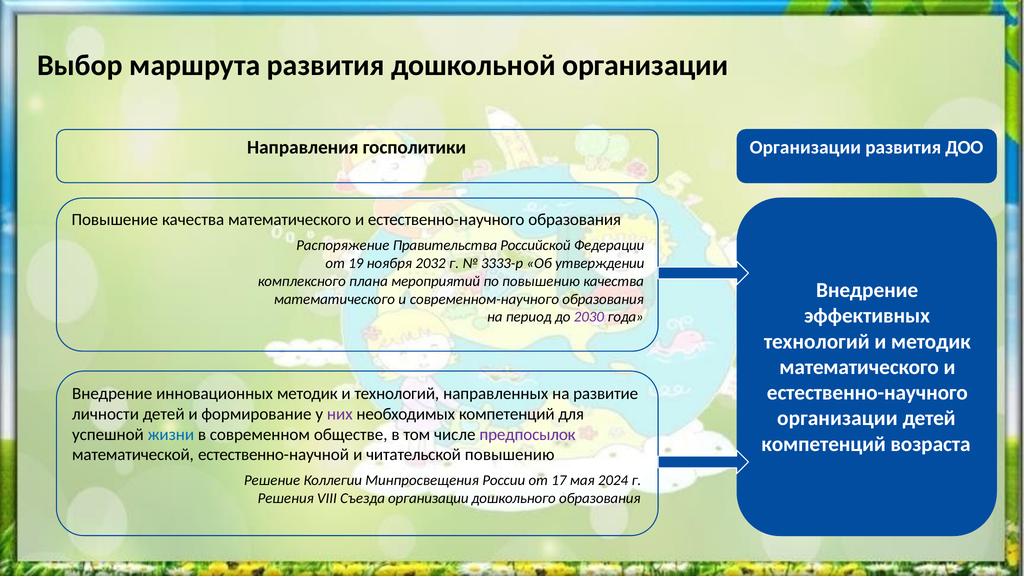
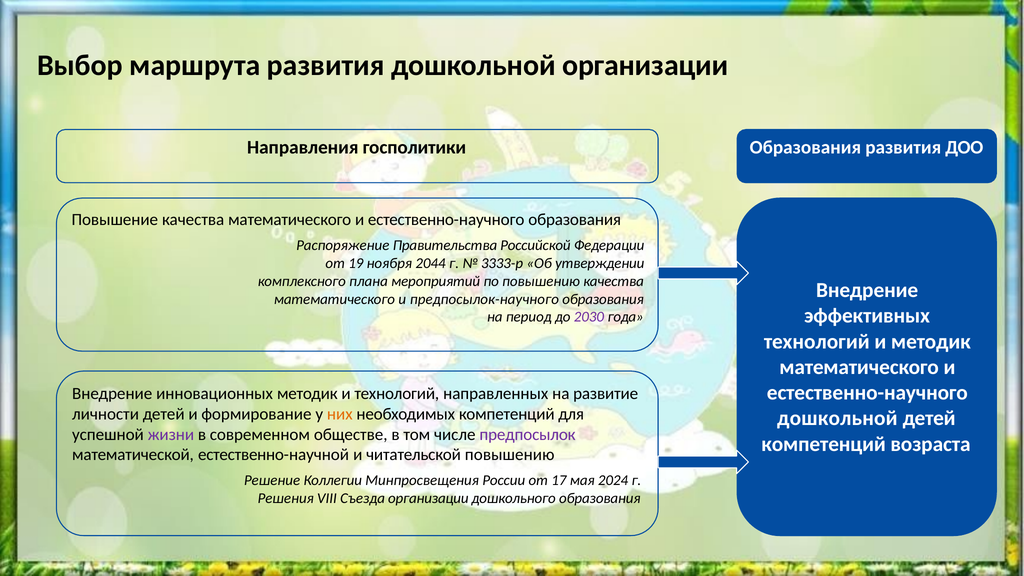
Организации at (805, 148): Организации -> Образования
2032: 2032 -> 2044
современном-научного: современном-научного -> предпосылок-научного
них colour: purple -> orange
организации at (837, 418): организации -> дошкольной
жизни colour: blue -> purple
